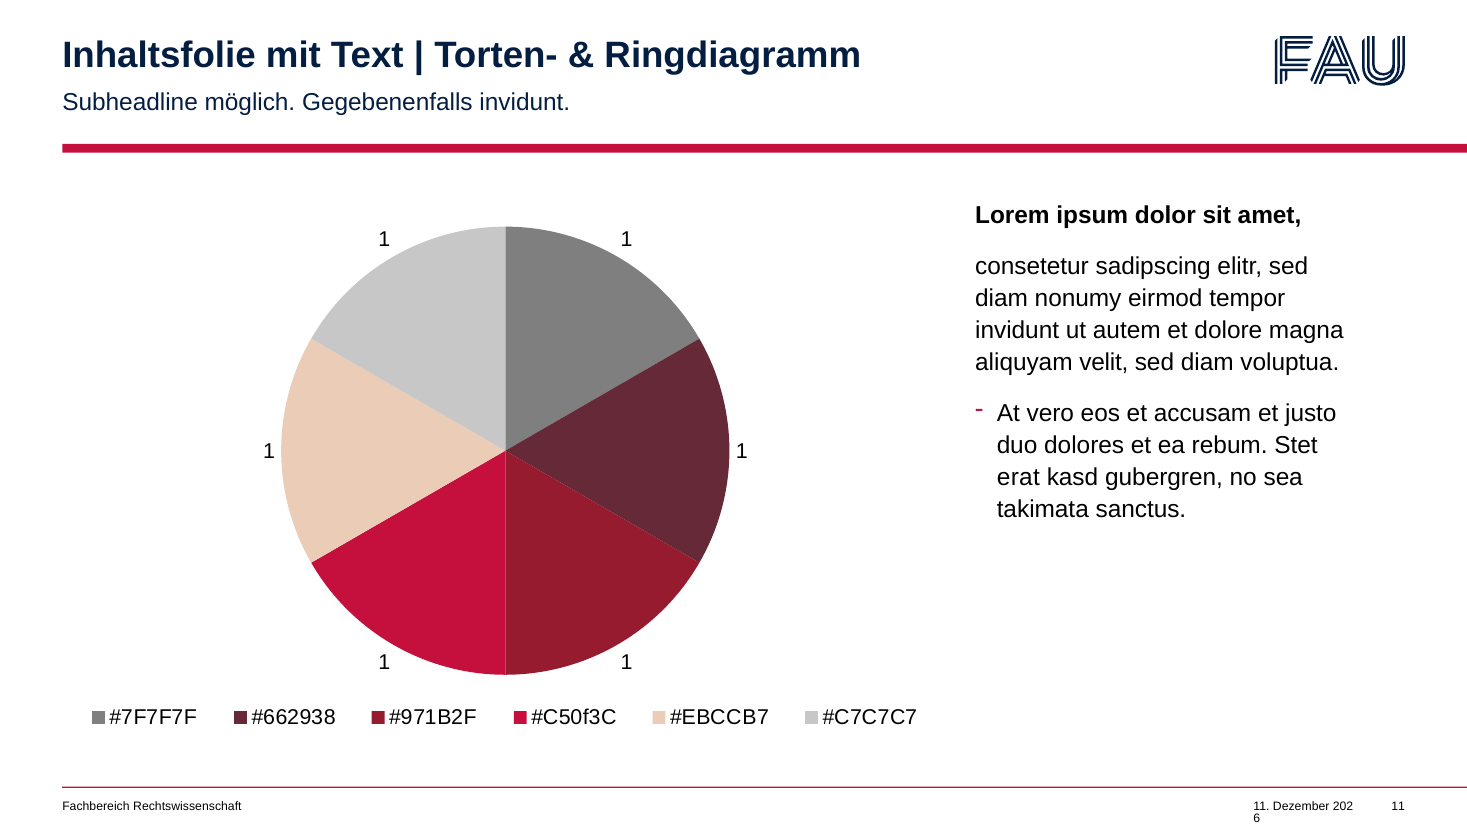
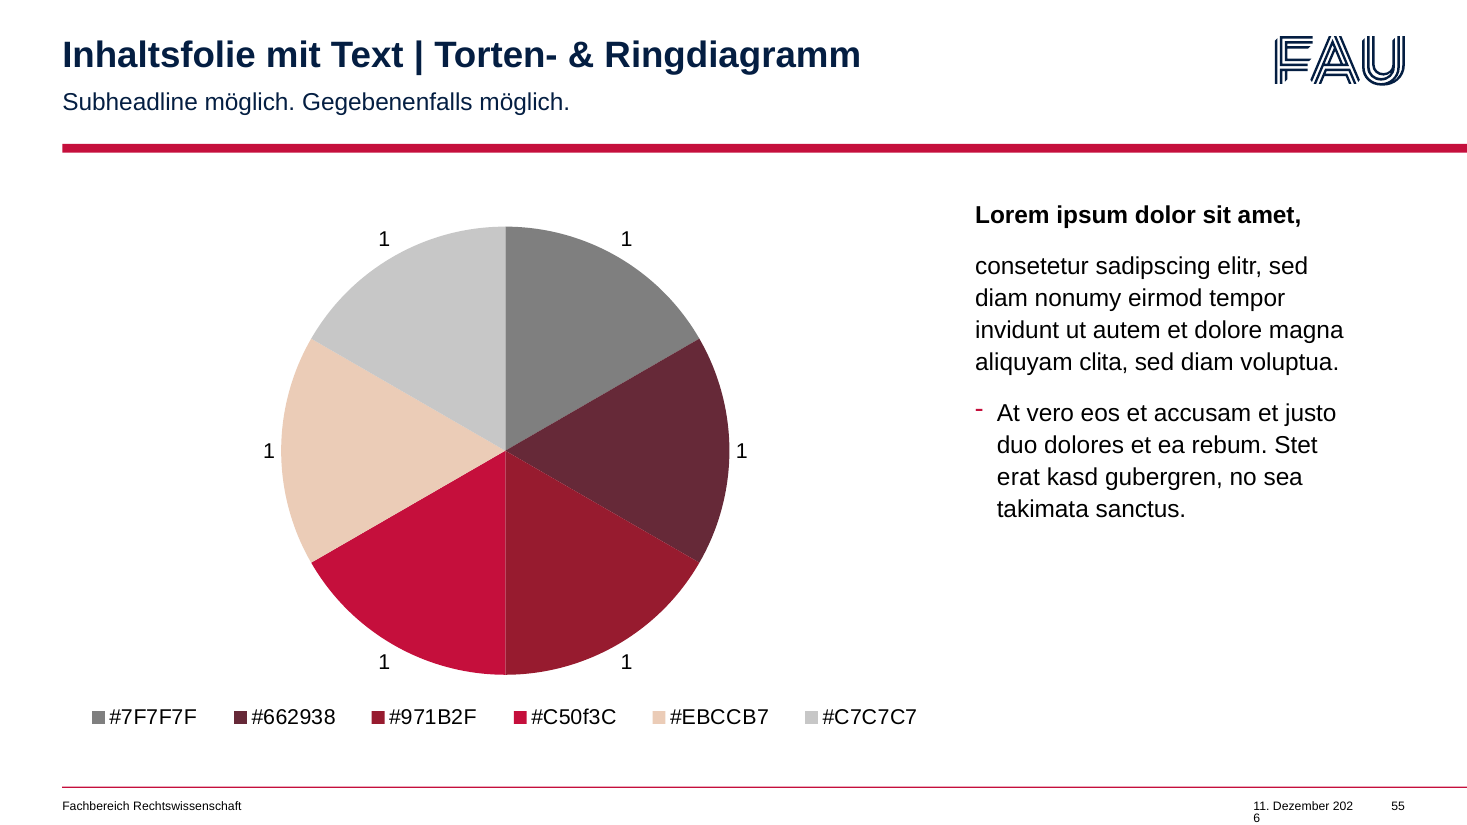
Gegebenenfalls invidunt: invidunt -> möglich
velit: velit -> clita
Rechtswissenschaft 11: 11 -> 55
